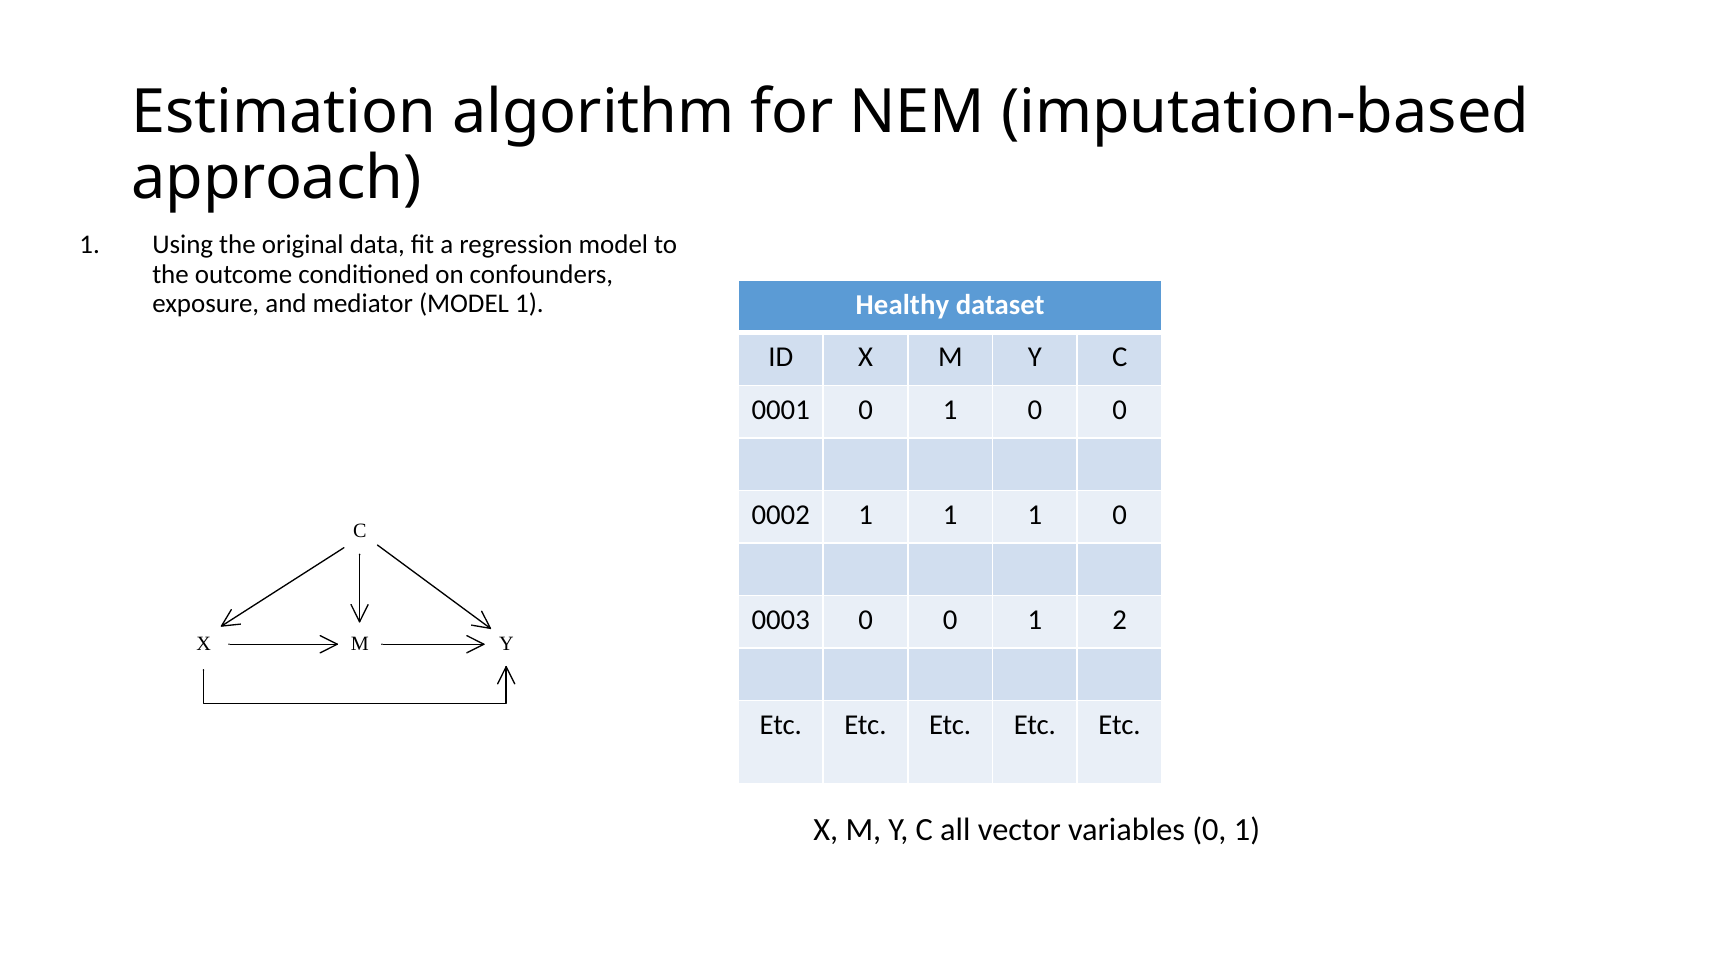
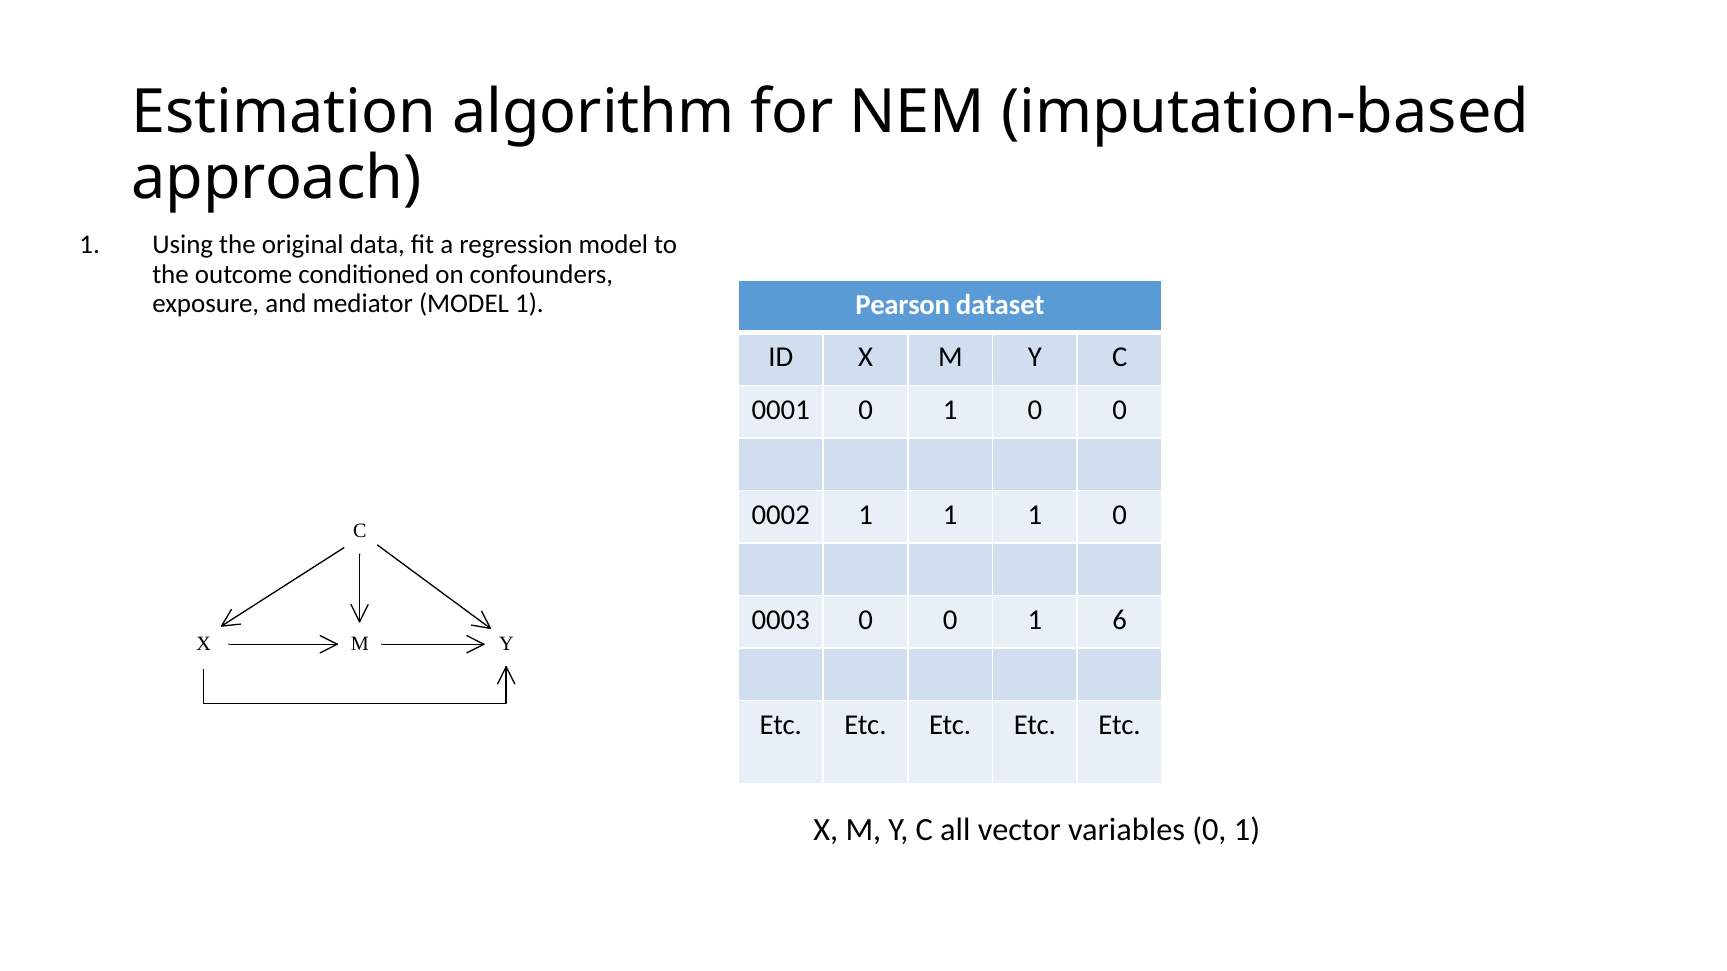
Healthy: Healthy -> Pearson
2: 2 -> 6
